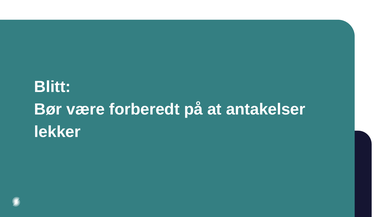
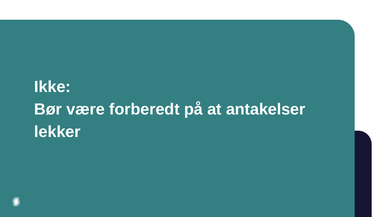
Blitt: Blitt -> Ikke
